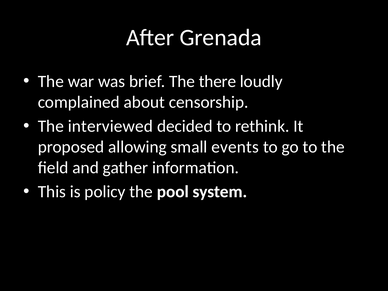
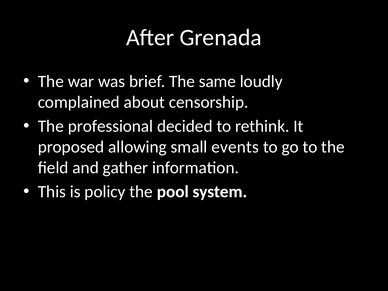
there: there -> same
interviewed: interviewed -> professional
